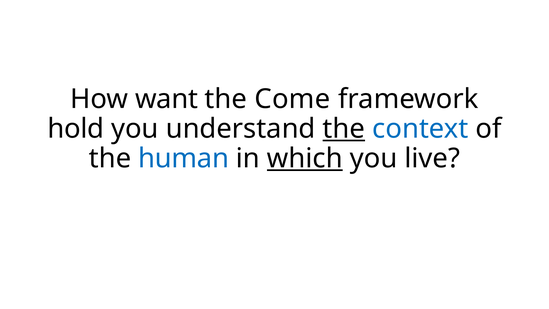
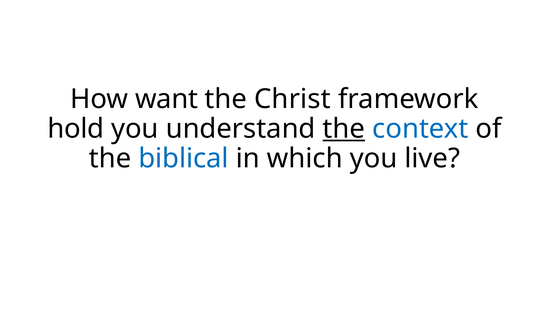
Come: Come -> Christ
human: human -> biblical
which underline: present -> none
